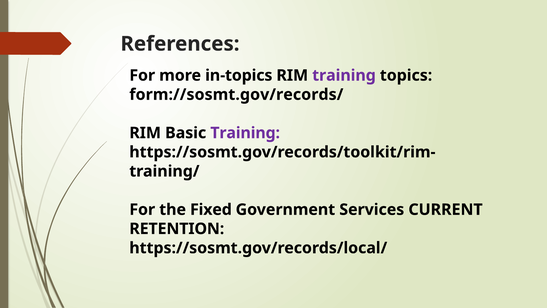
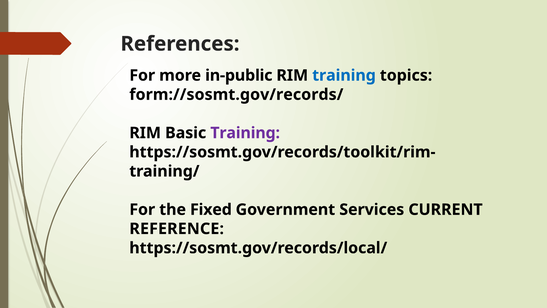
in-topics: in-topics -> in-public
training at (344, 75) colour: purple -> blue
RETENTION: RETENTION -> REFERENCE
